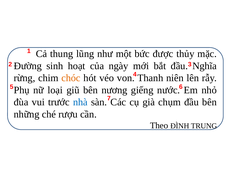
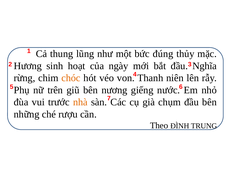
được: được -> đúng
Đường: Đường -> Hương
loại: loại -> trên
nhà colour: blue -> orange
